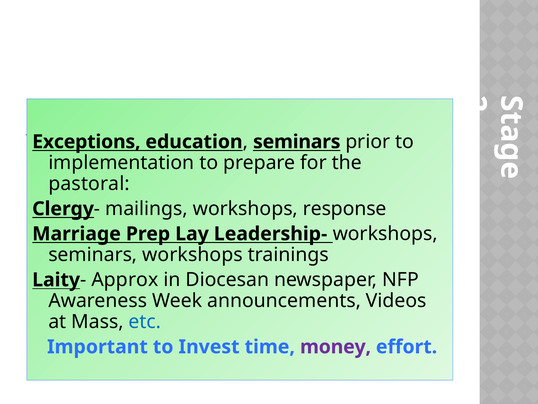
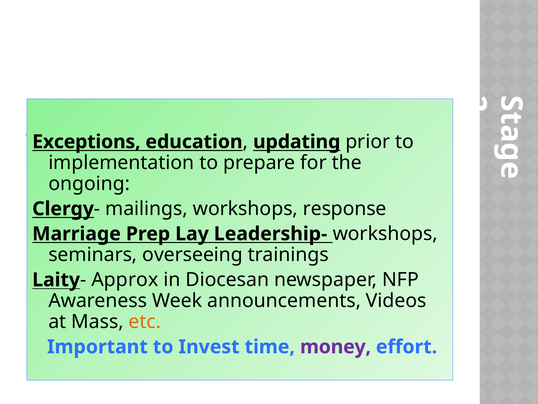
seminars at (297, 142): seminars -> updating
pastoral: pastoral -> ongoing
seminars workshops: workshops -> overseeing
etc colour: blue -> orange
